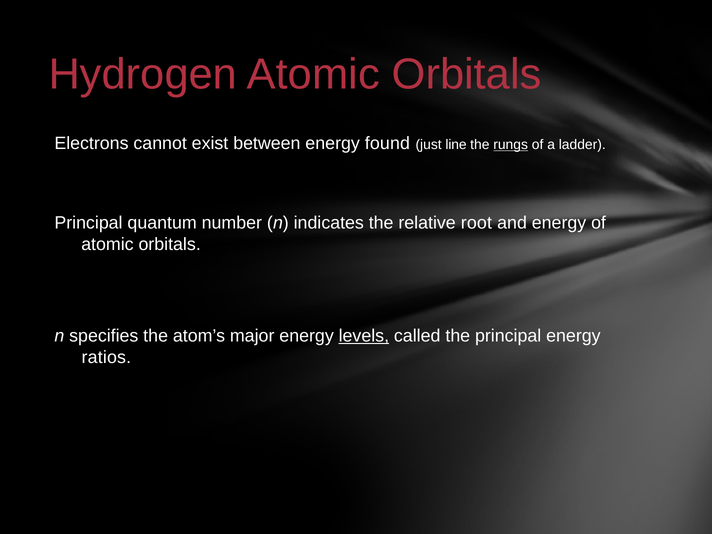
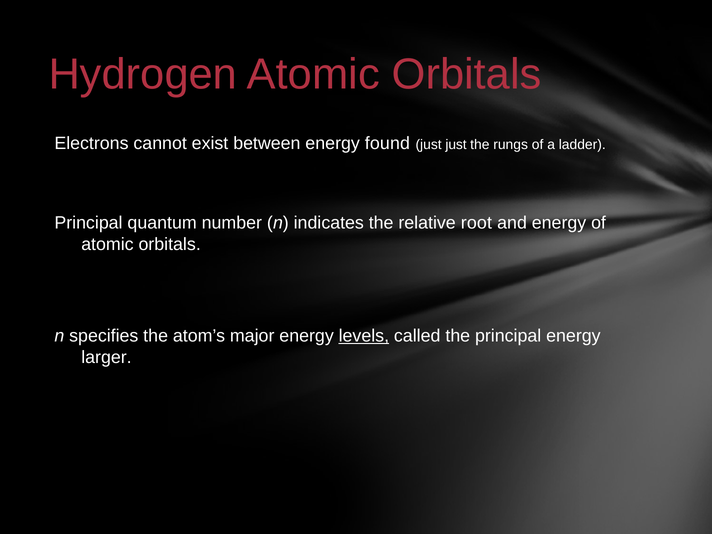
just line: line -> just
rungs underline: present -> none
ratios: ratios -> larger
